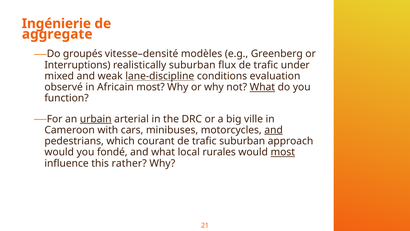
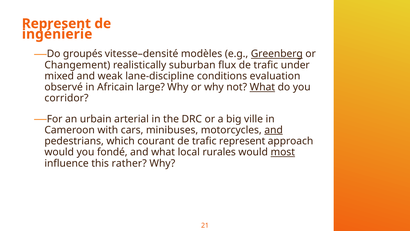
Ingénierie at (56, 24): Ingénierie -> Represent
aggregate: aggregate -> ingénierie
Greenberg underline: none -> present
Interruptions: Interruptions -> Changement
lane-discipline underline: present -> none
Africain most: most -> large
function: function -> corridor
urbain underline: present -> none
trafic suburban: suburban -> represent
